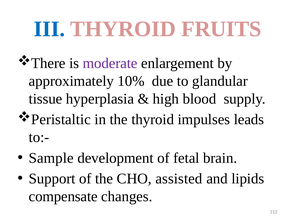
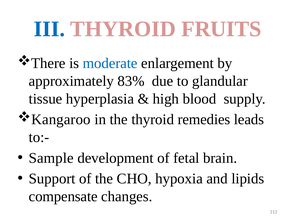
moderate colour: purple -> blue
10%: 10% -> 83%
Peristaltic: Peristaltic -> Kangaroo
impulses: impulses -> remedies
assisted: assisted -> hypoxia
